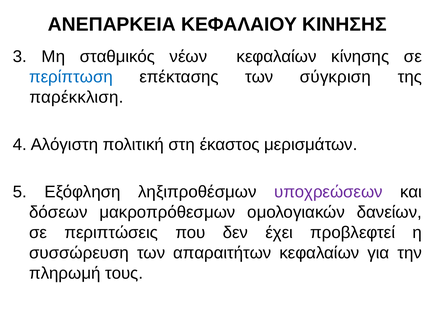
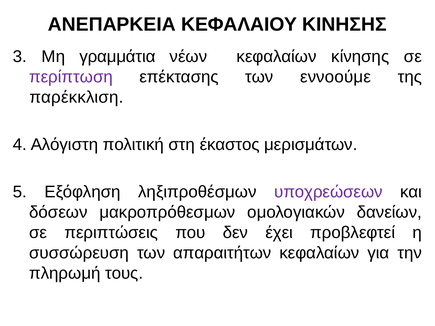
σταθμικός: σταθμικός -> γραμμάτια
περίπτωση colour: blue -> purple
σύγκριση: σύγκριση -> εννοούμε
